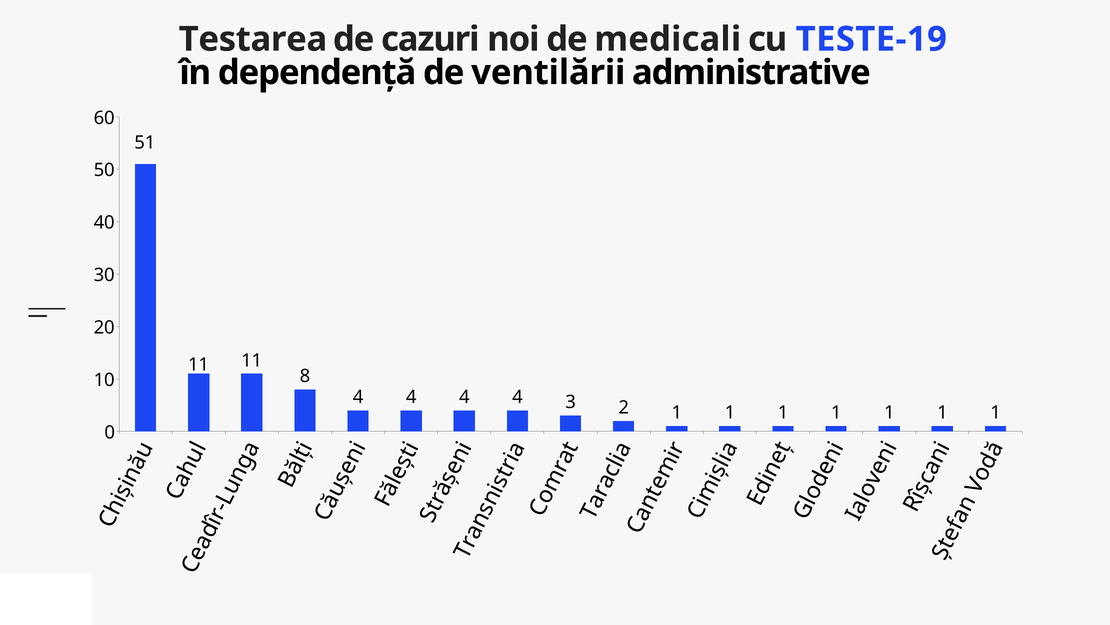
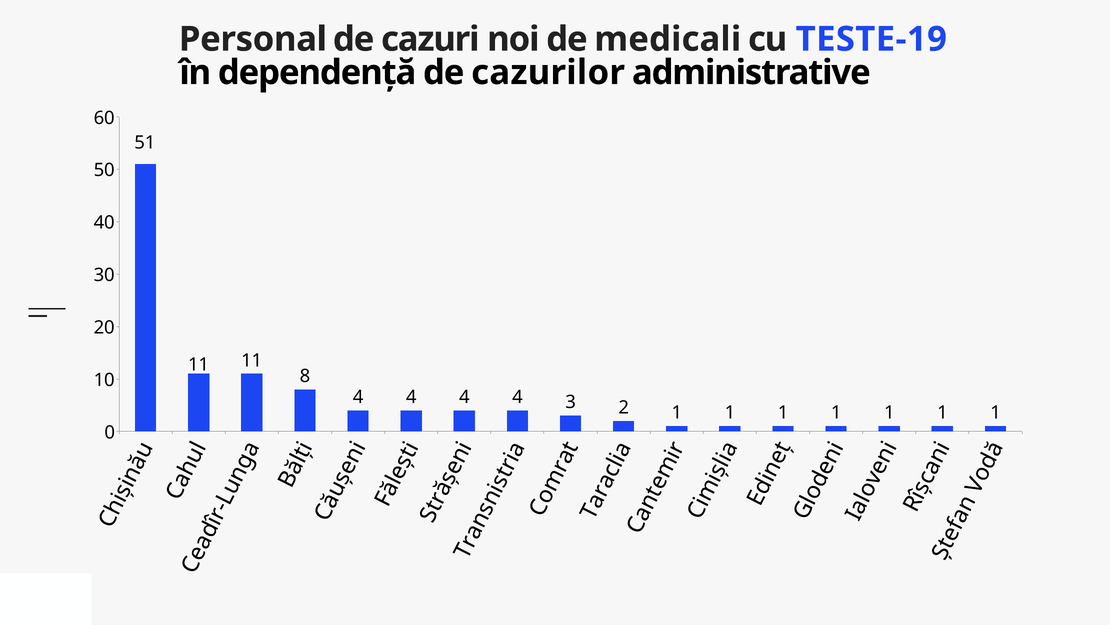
Testarea: Testarea -> Personal
ventilării: ventilării -> cazurilor
